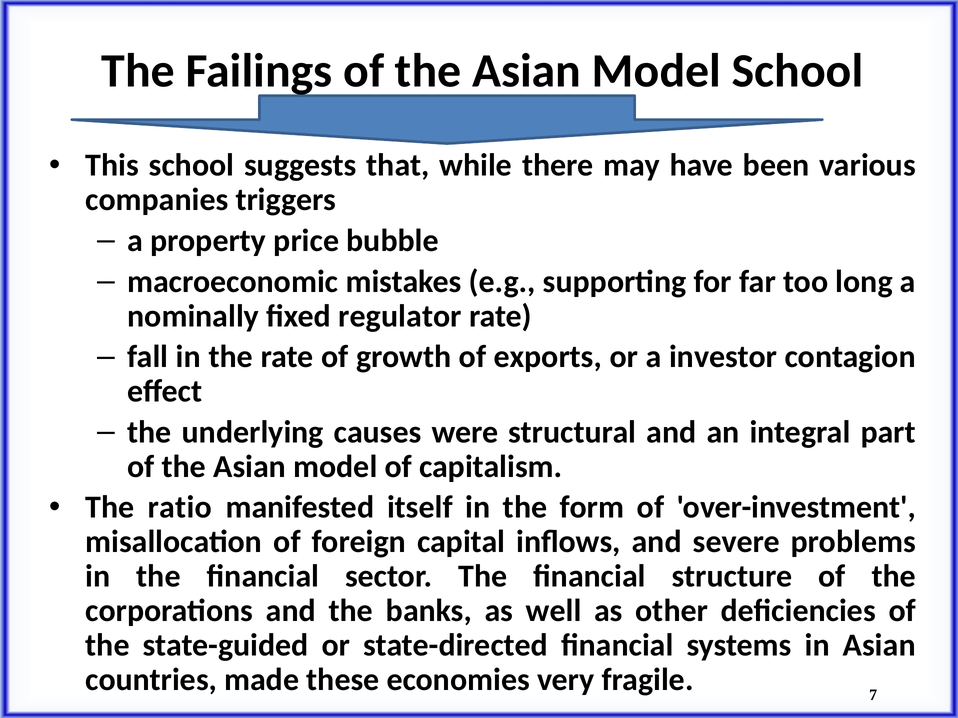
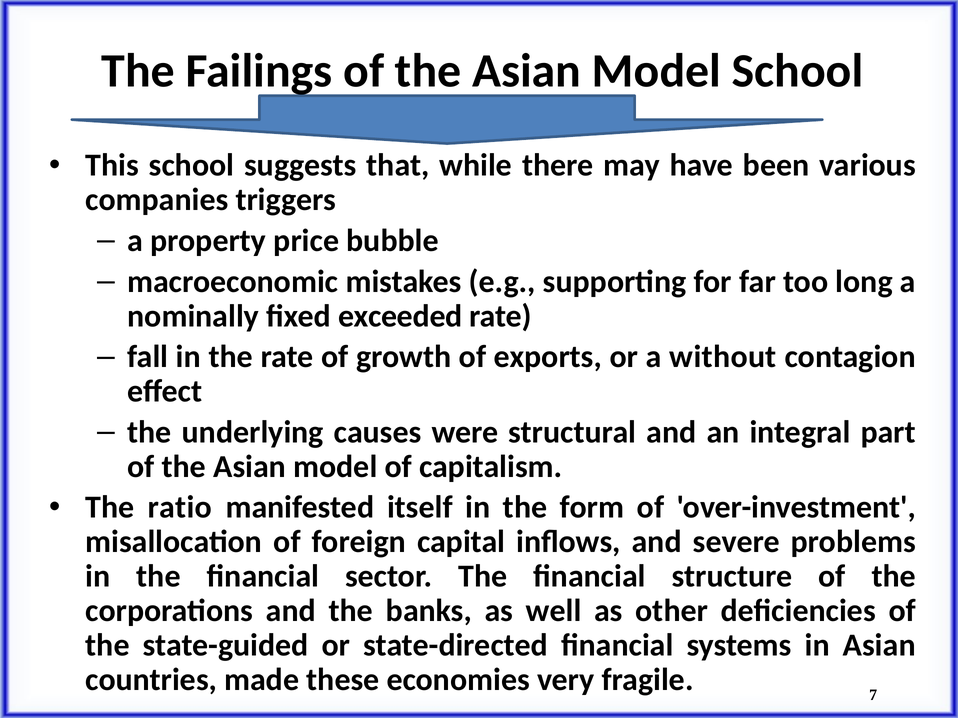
regulator: regulator -> exceeded
investor: investor -> without
